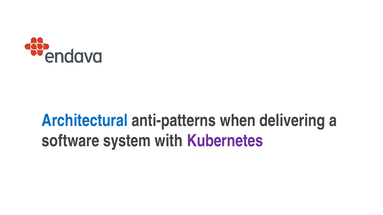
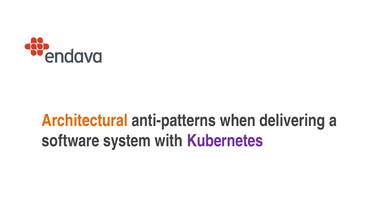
Architectural colour: blue -> orange
